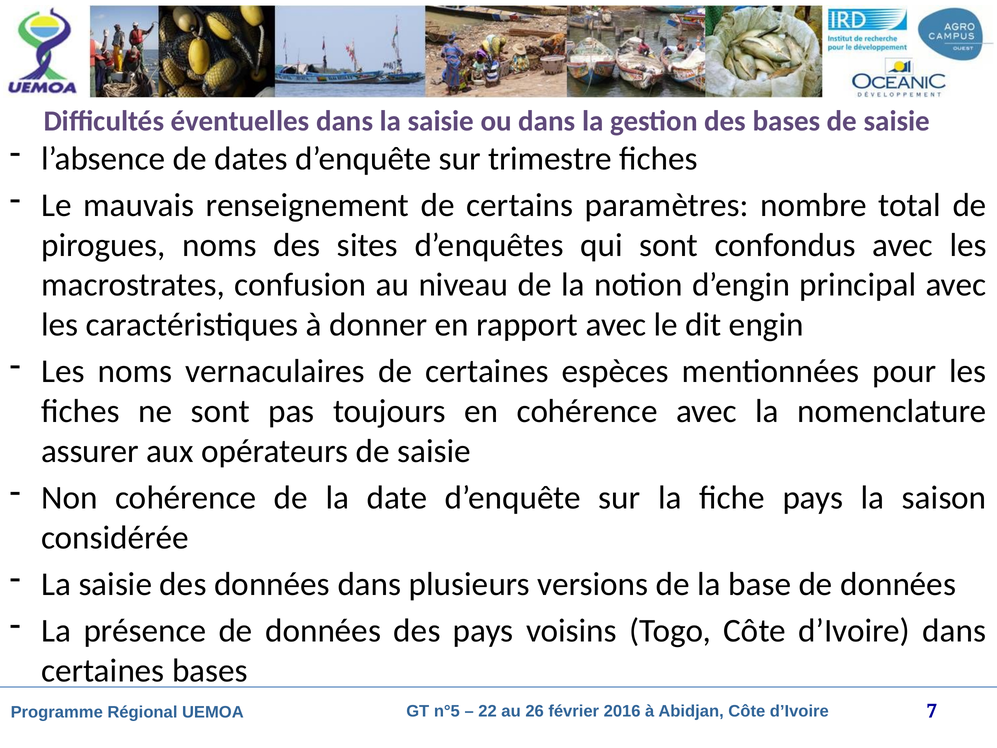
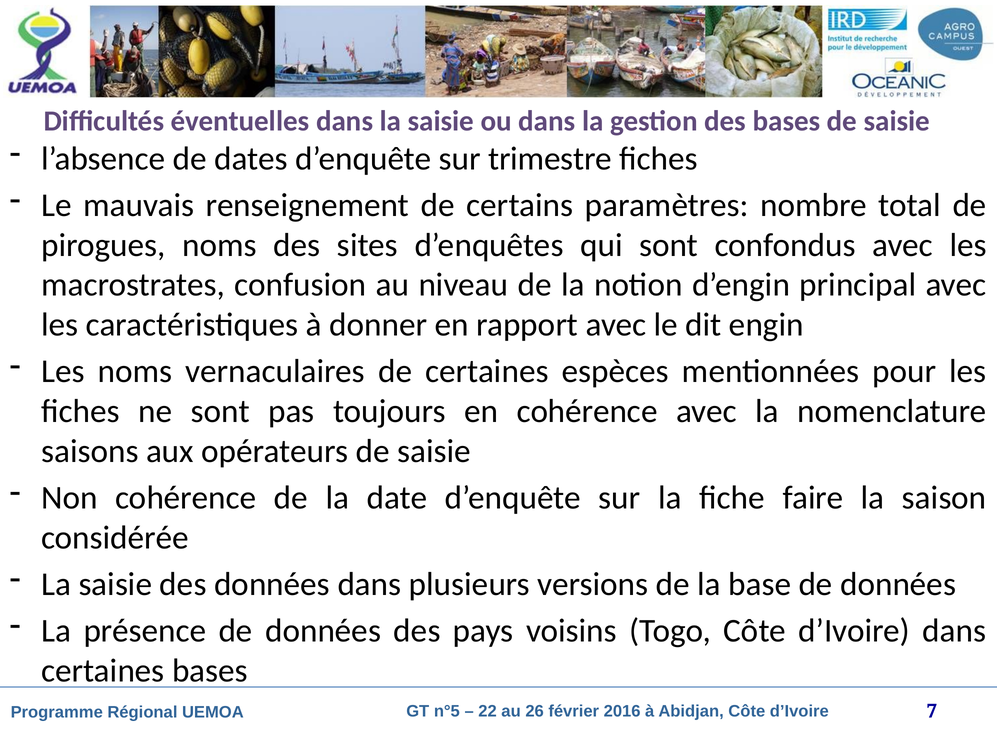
assurer: assurer -> saisons
fiche pays: pays -> faire
